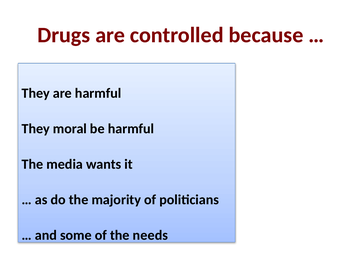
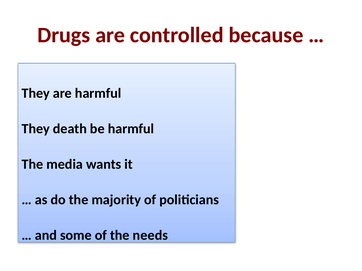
moral: moral -> death
